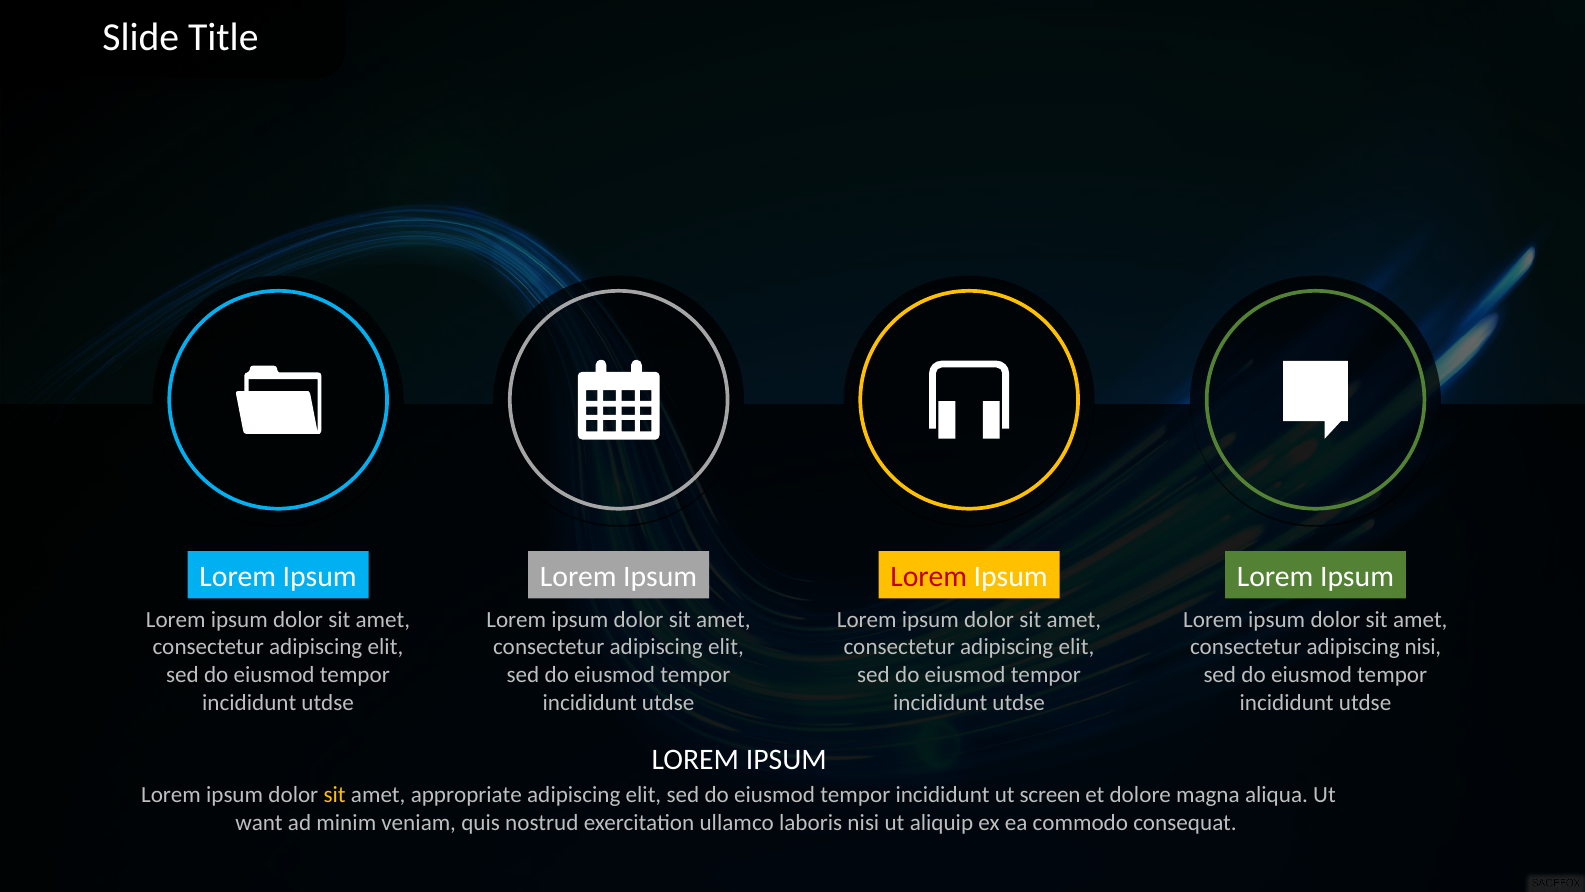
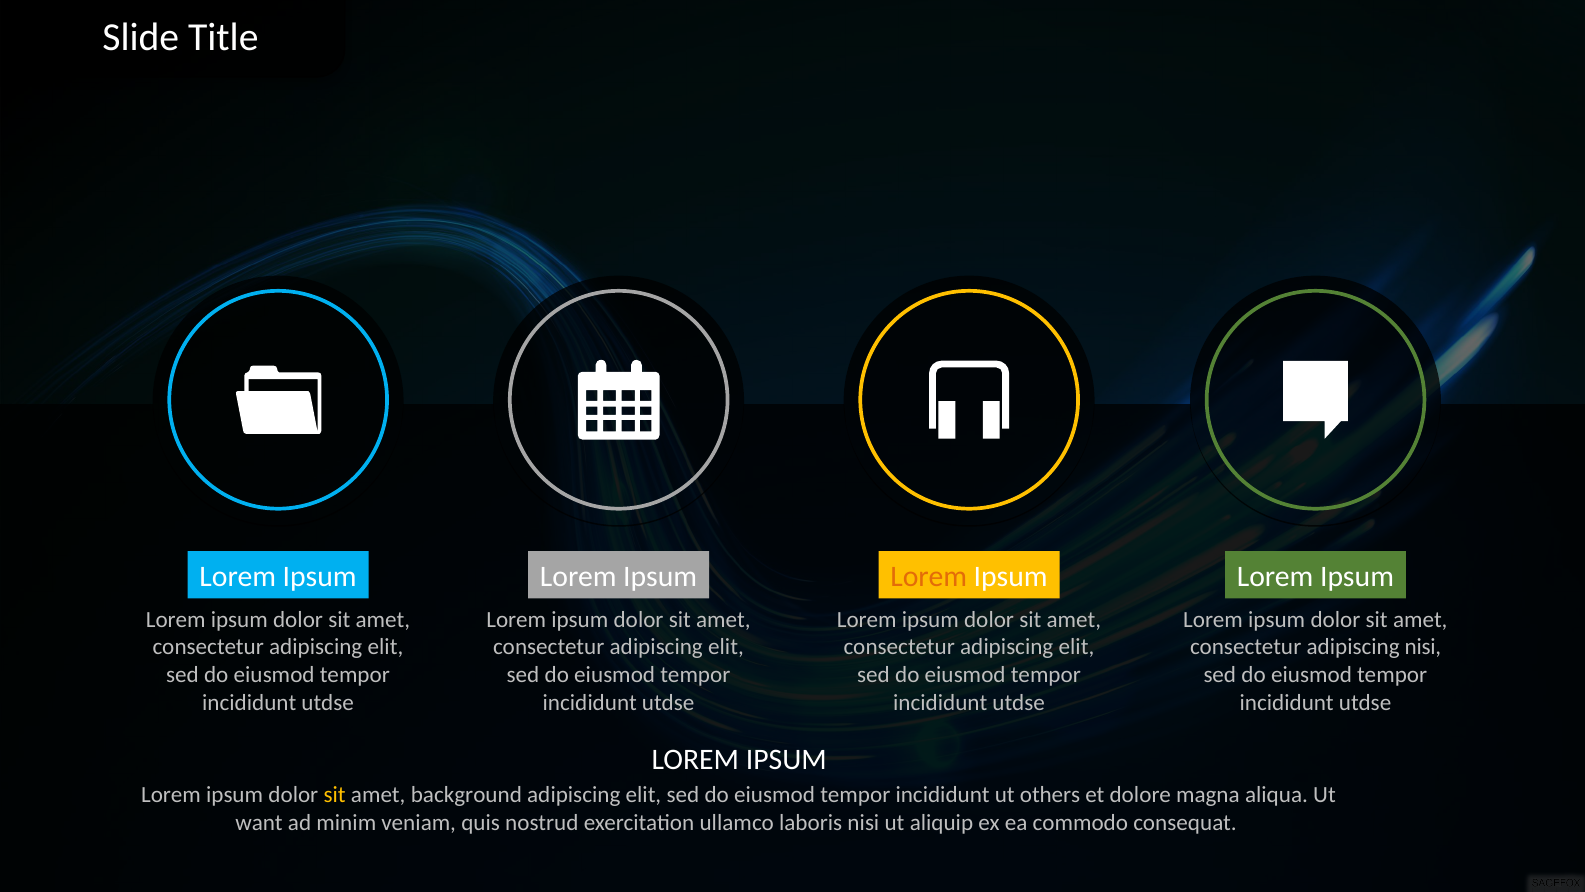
Lorem at (929, 577) colour: red -> orange
appropriate: appropriate -> background
screen: screen -> others
